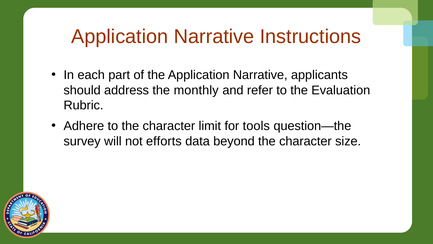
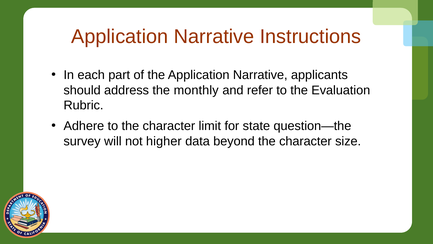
tools: tools -> state
efforts: efforts -> higher
